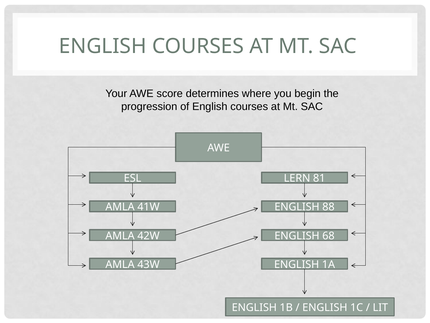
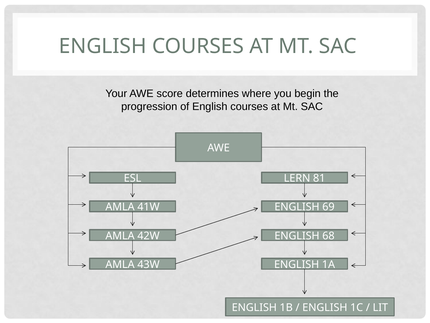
88: 88 -> 69
